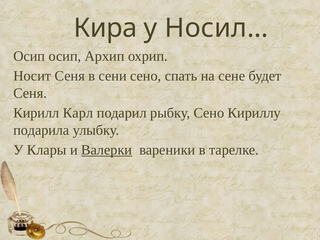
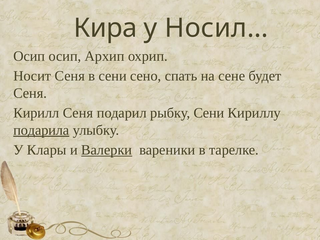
Кирилл Карл: Карл -> Сеня
рыбку Сено: Сено -> Сени
подарила underline: none -> present
